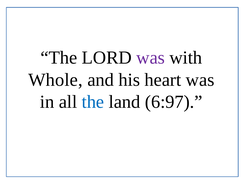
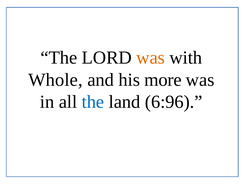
was at (151, 58) colour: purple -> orange
heart: heart -> more
6:97: 6:97 -> 6:96
